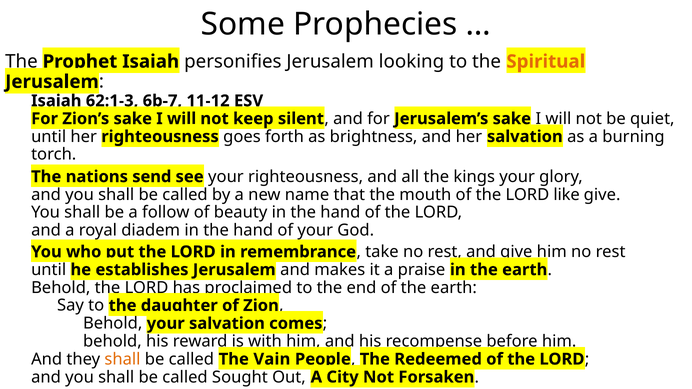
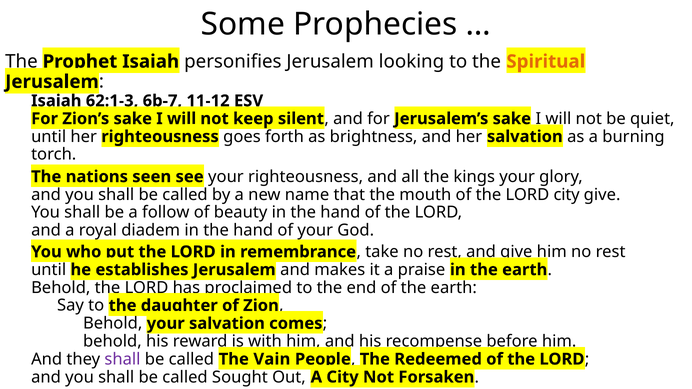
send: send -> seen
LORD like: like -> city
shall at (122, 359) colour: orange -> purple
